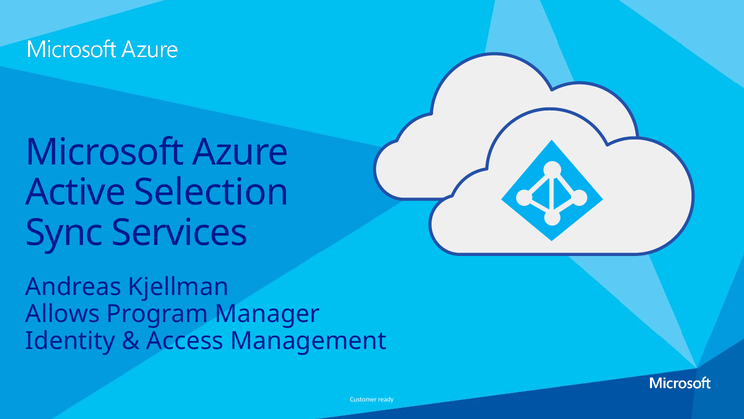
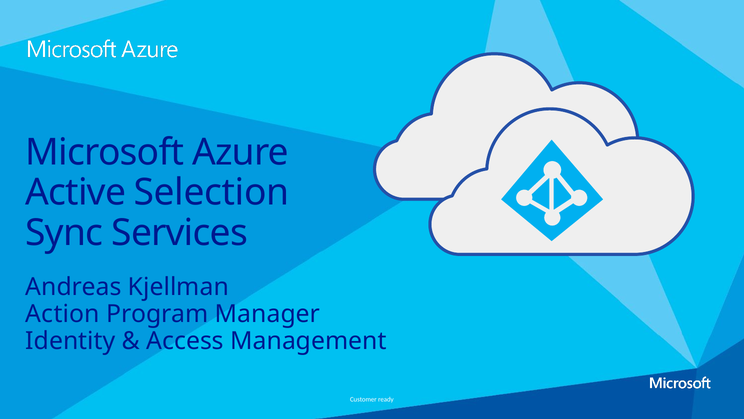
Allows: Allows -> Action
